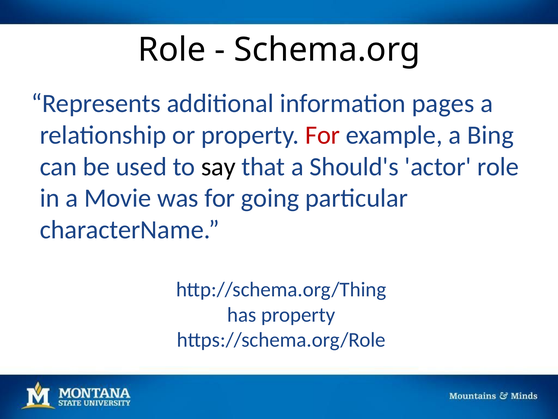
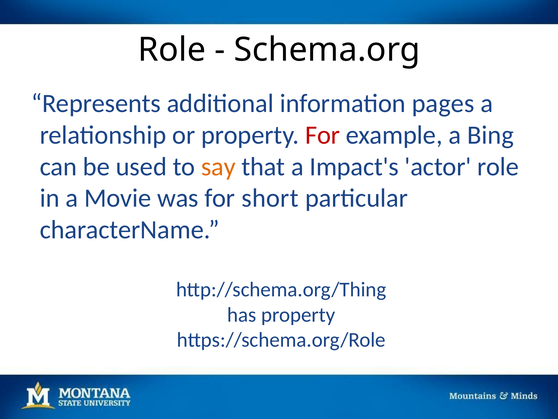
say colour: black -> orange
Should's: Should's -> Impact's
going: going -> short
